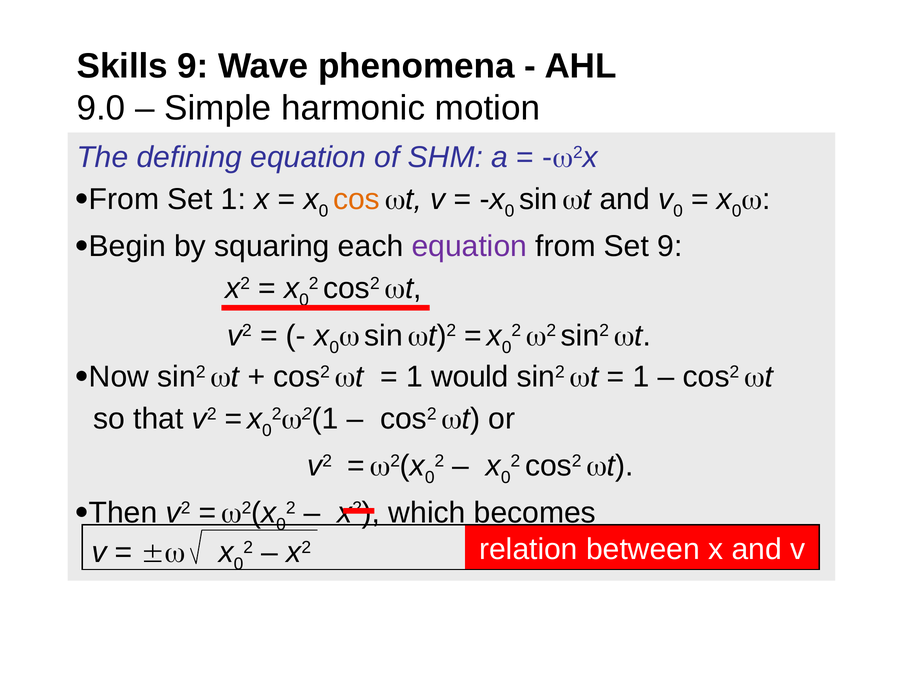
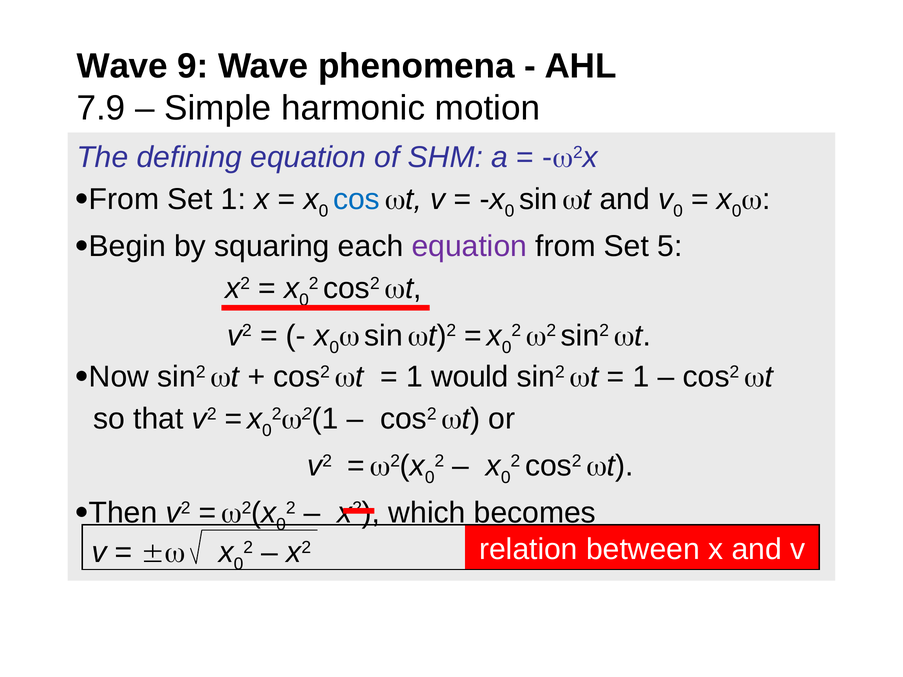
Skills at (122, 66): Skills -> Wave
9.0: 9.0 -> 7.9
cos colour: orange -> blue
Set 9: 9 -> 5
